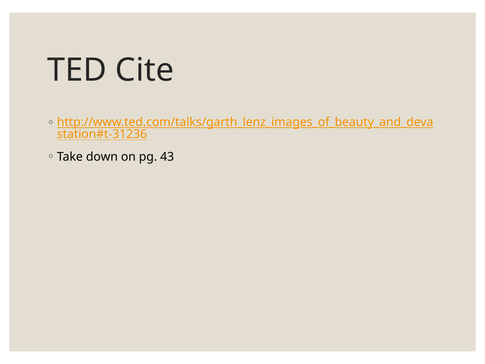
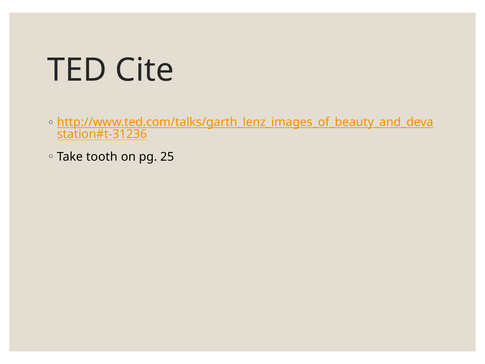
down: down -> tooth
43: 43 -> 25
